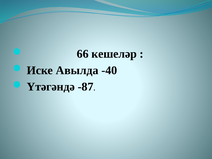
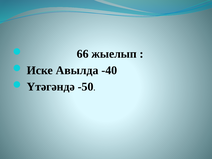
кешеләр: кешеләр -> жыелып
-87: -87 -> -50
